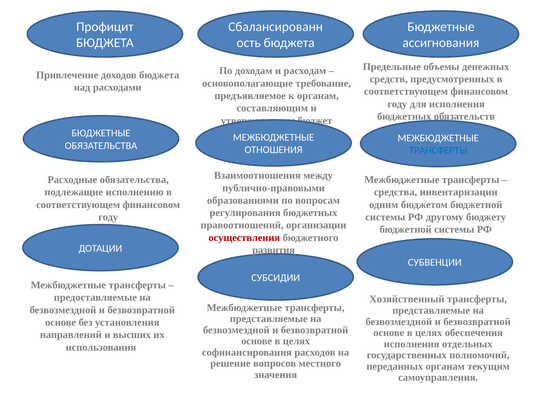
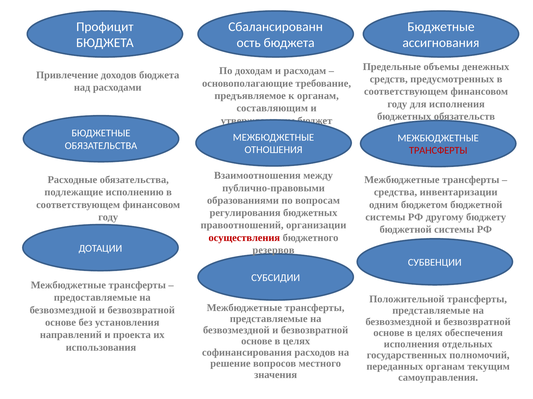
ТРАНСФЕРТЫ at (438, 151) colour: blue -> red
развития: развития -> резервов
Хозяйственный: Хозяйственный -> Положительной
высших: высших -> проекта
